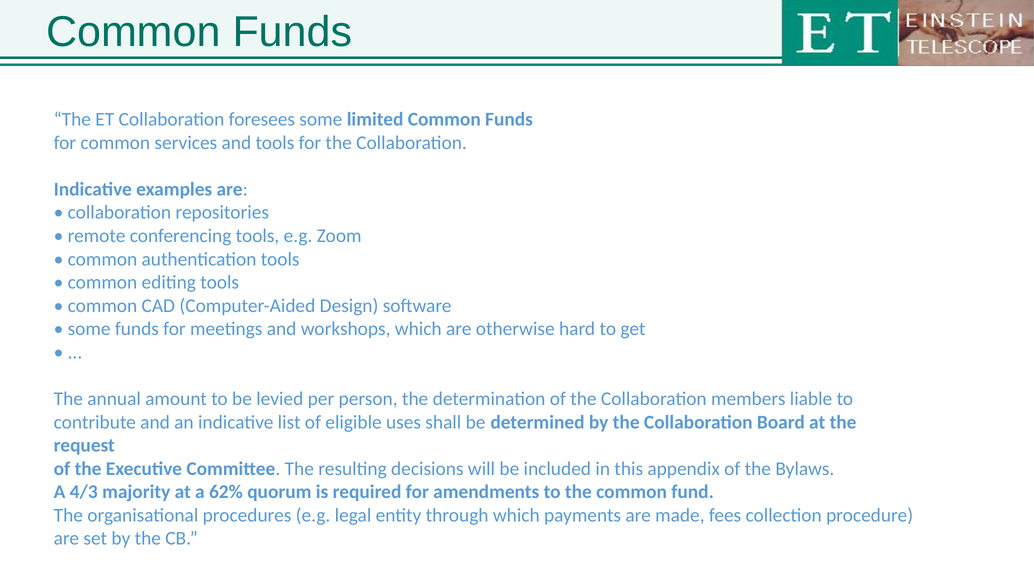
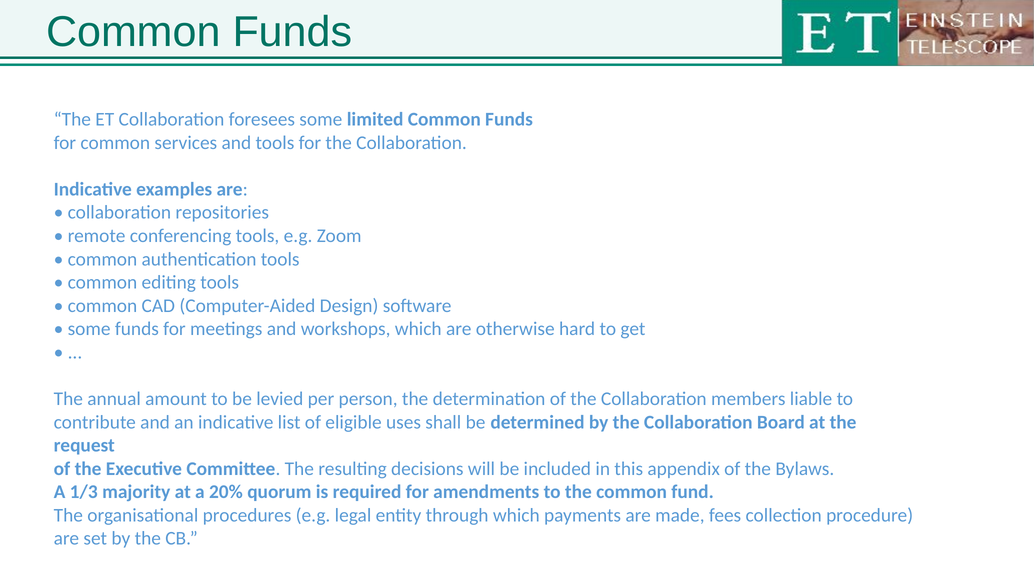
4/3: 4/3 -> 1/3
62%: 62% -> 20%
